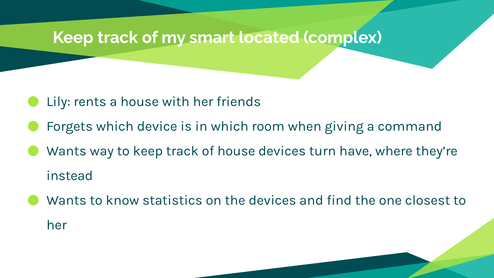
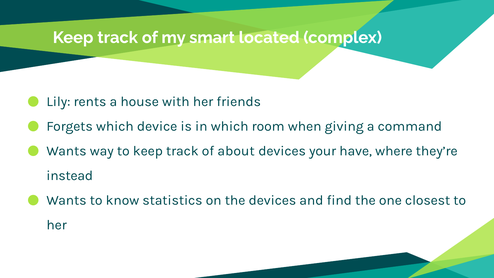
of house: house -> about
turn: turn -> your
